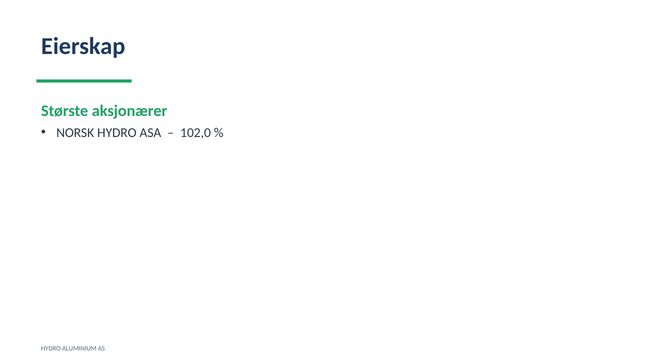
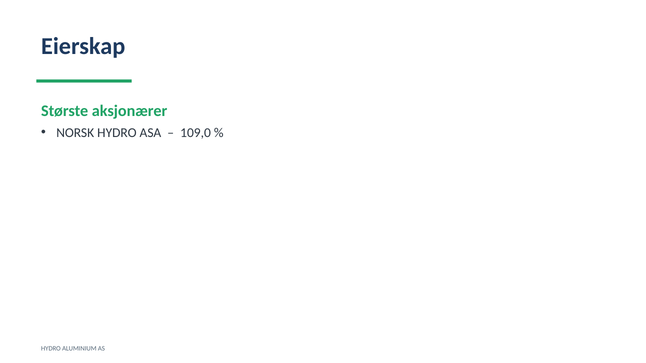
102,0: 102,0 -> 109,0
